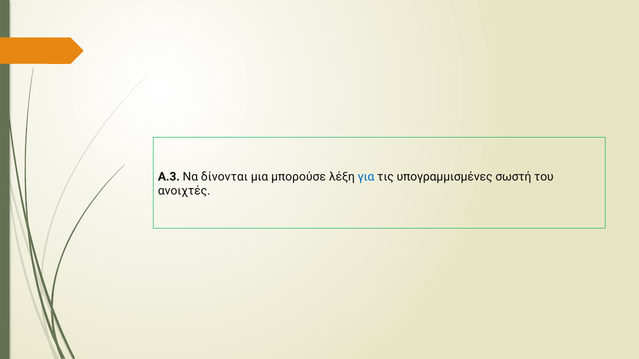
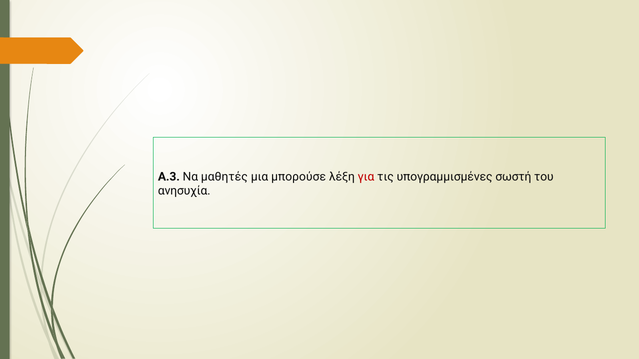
δίνονται: δίνονται -> μαθητές
για colour: blue -> red
ανοιχτές: ανοιχτές -> ανησυχία
